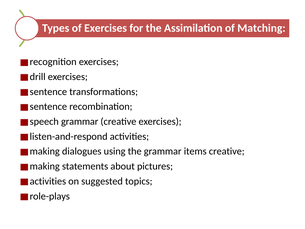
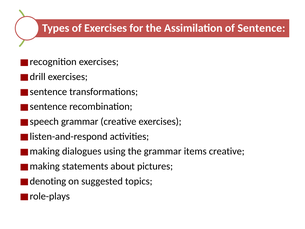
Matching at (261, 28): Matching -> Sentence
activities at (48, 181): activities -> denoting
